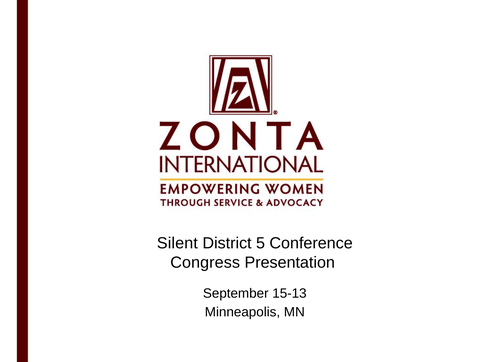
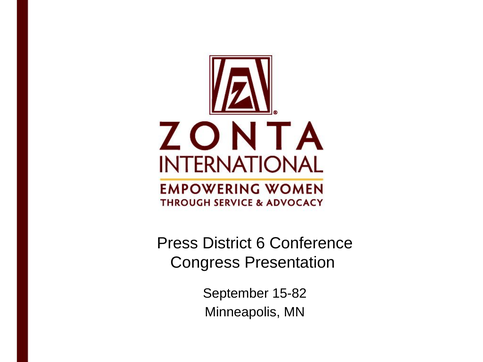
Silent: Silent -> Press
5: 5 -> 6
15-13: 15-13 -> 15-82
